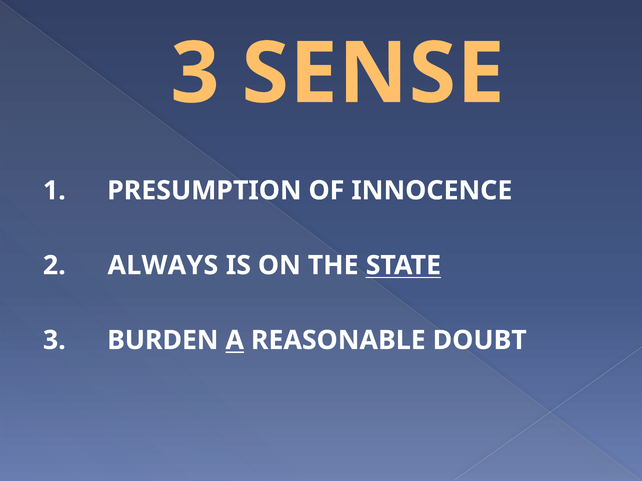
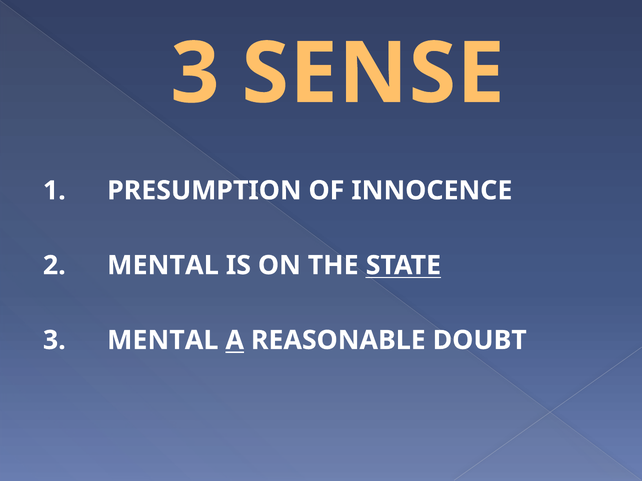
2 ALWAYS: ALWAYS -> MENTAL
3 BURDEN: BURDEN -> MENTAL
